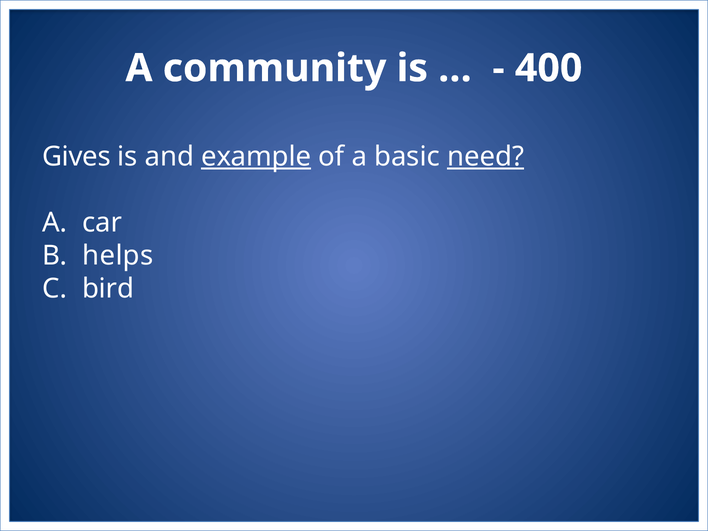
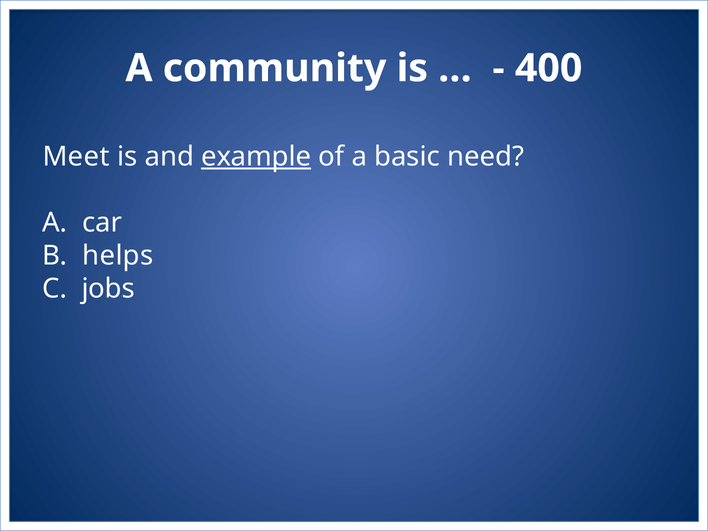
Gives: Gives -> Meet
need underline: present -> none
bird: bird -> jobs
